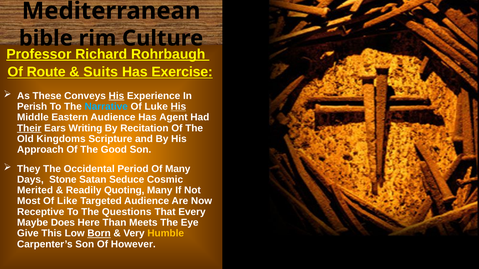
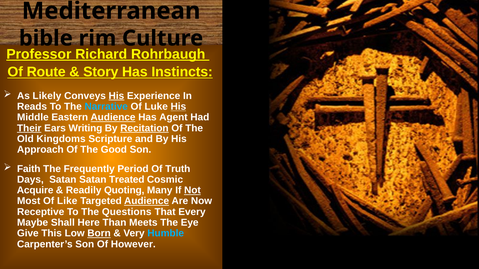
Suits: Suits -> Story
Exercise: Exercise -> Instincts
These: These -> Likely
Perish: Perish -> Reads
Audience at (113, 118) underline: none -> present
Recitation underline: none -> present
They: They -> Faith
Occidental: Occidental -> Frequently
Of Many: Many -> Truth
Days Stone: Stone -> Satan
Seduce: Seduce -> Treated
Merited: Merited -> Acquire
Not underline: none -> present
Audience at (147, 201) underline: none -> present
Does: Does -> Shall
Humble colour: yellow -> light blue
